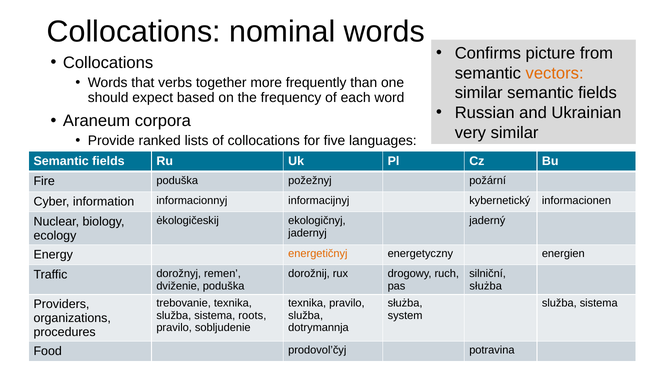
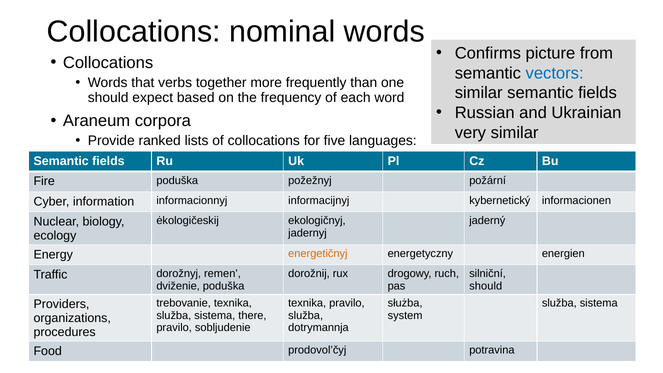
vectors colour: orange -> blue
służba at (486, 286): służba -> should
roots: roots -> there
